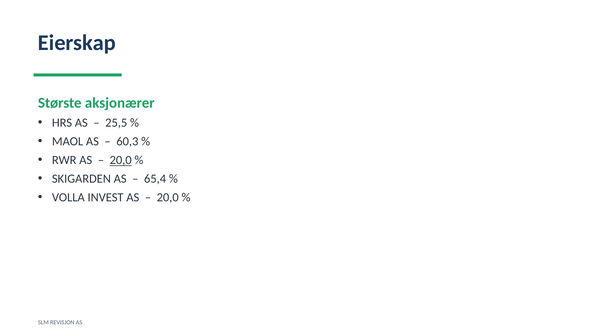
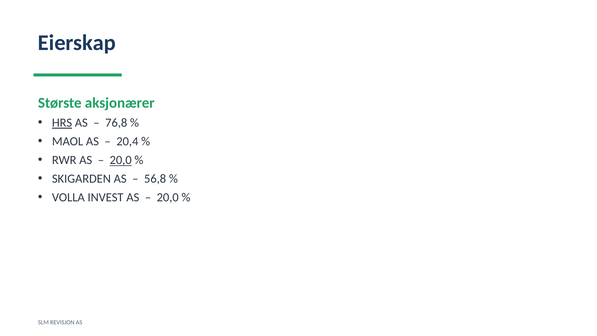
HRS underline: none -> present
25,5: 25,5 -> 76,8
60,3: 60,3 -> 20,4
65,4: 65,4 -> 56,8
